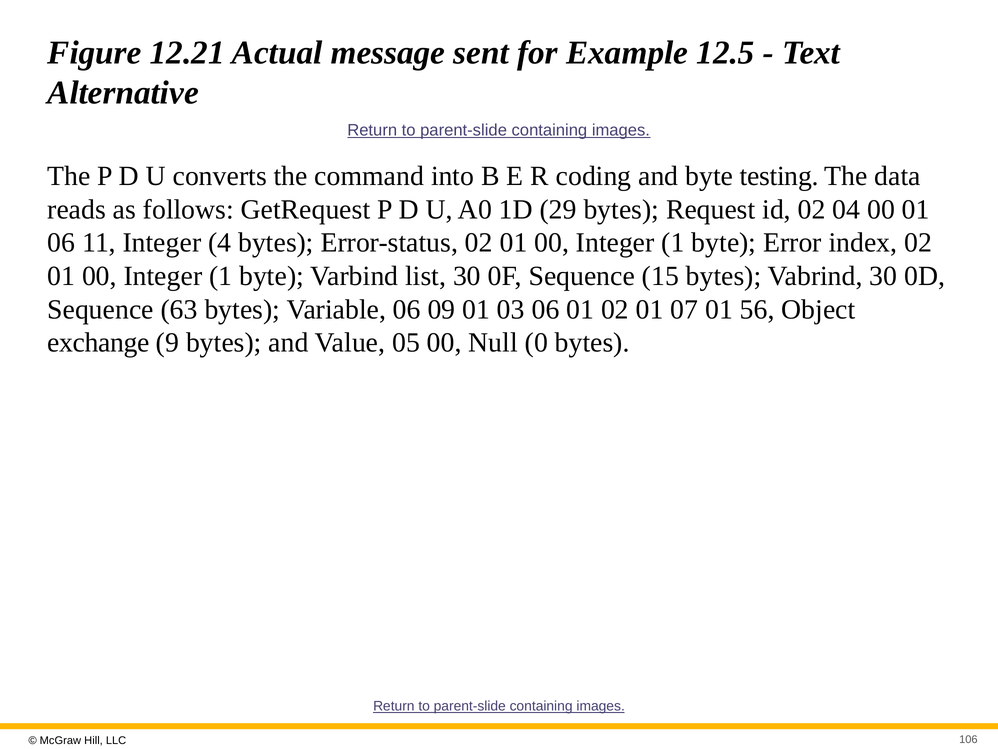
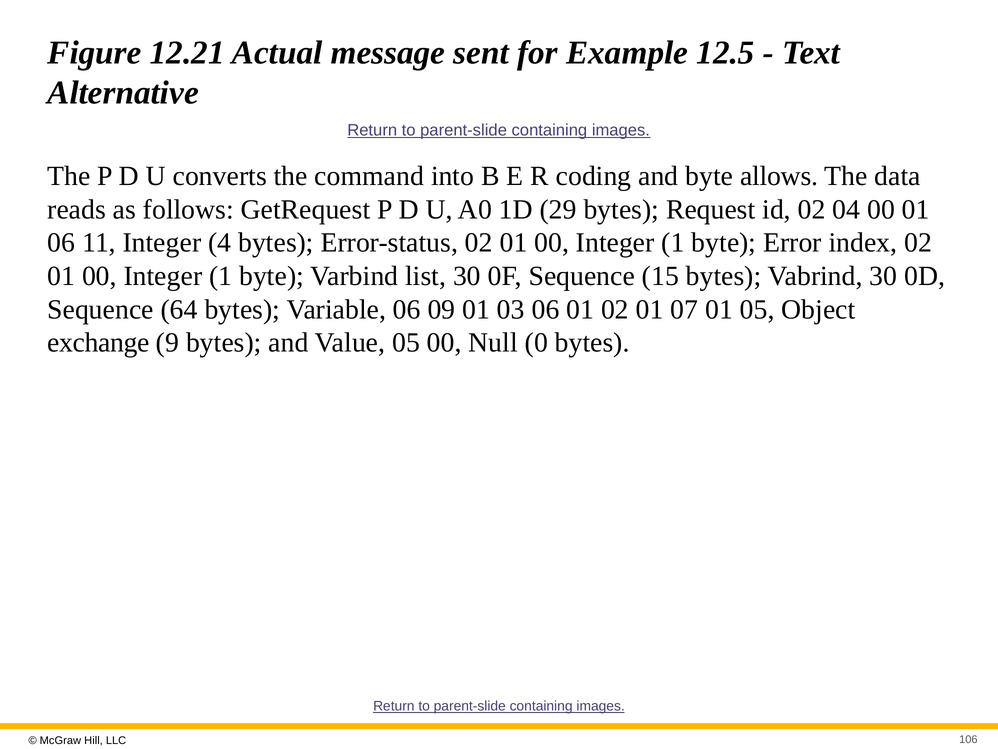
testing: testing -> allows
63: 63 -> 64
01 56: 56 -> 05
